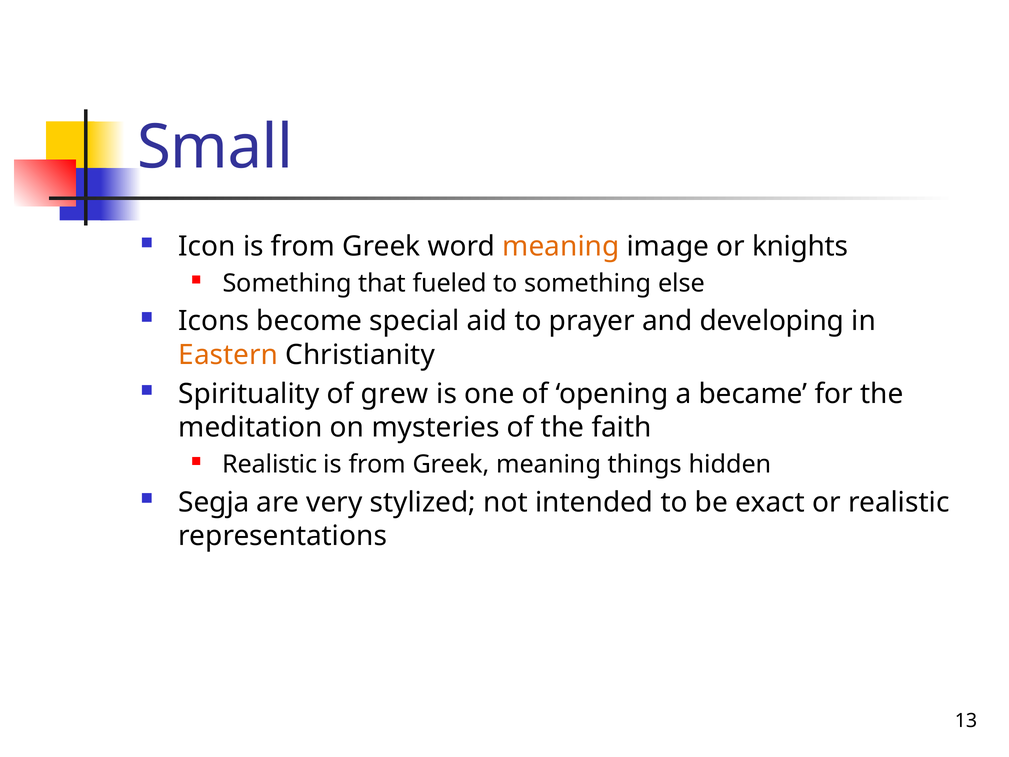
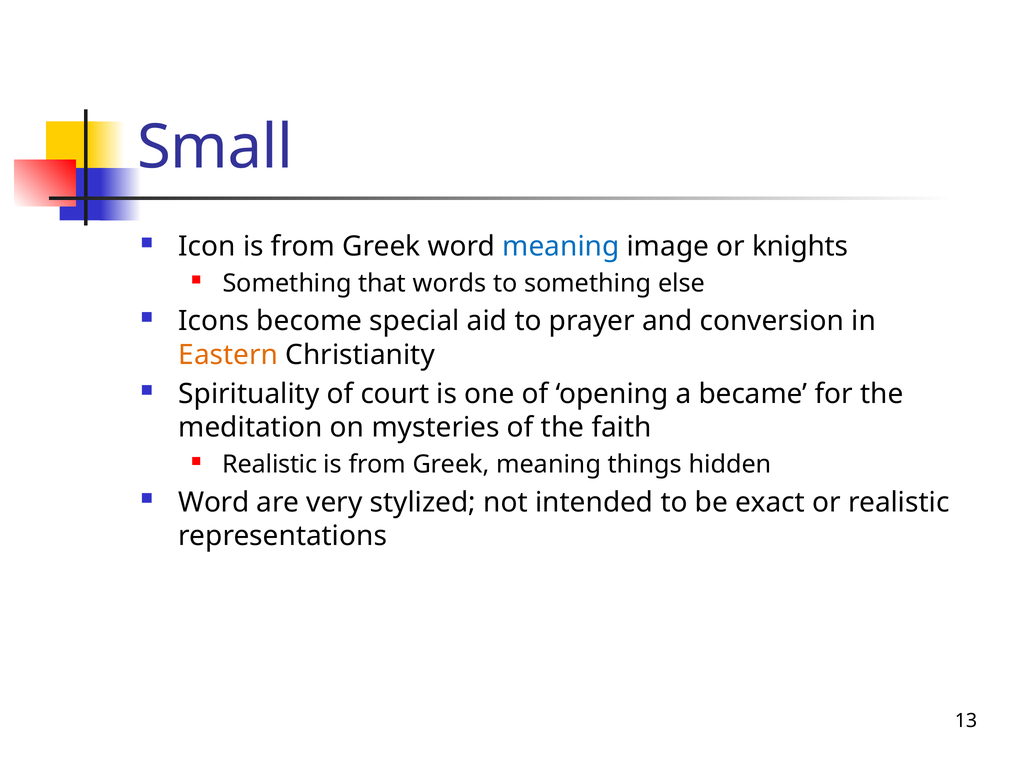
meaning at (561, 246) colour: orange -> blue
fueled: fueled -> words
developing: developing -> conversion
grew: grew -> court
Segja at (214, 502): Segja -> Word
